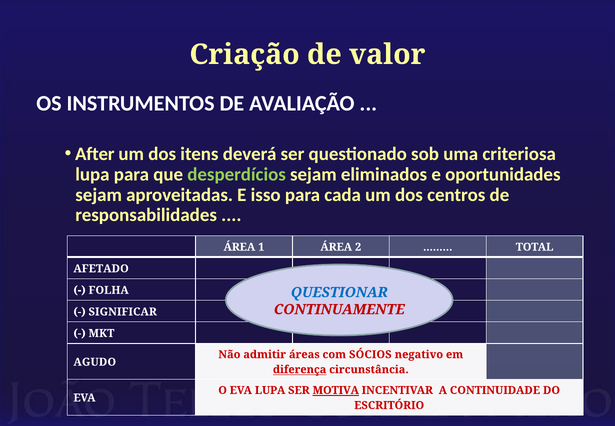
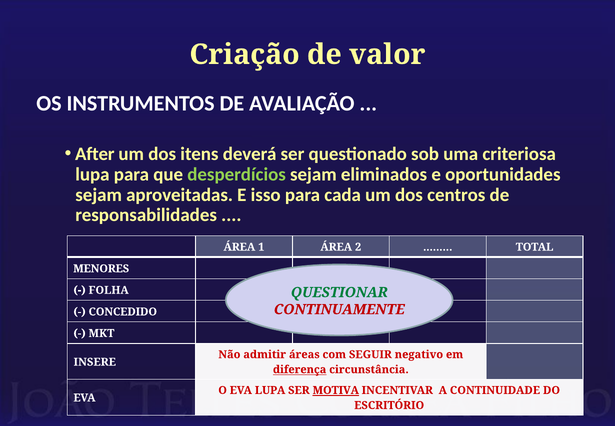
AFETADO: AFETADO -> MENORES
QUESTIONAR colour: blue -> green
SIGNIFICAR: SIGNIFICAR -> CONCEDIDO
SÓCIOS: SÓCIOS -> SEGUIR
AGUDO: AGUDO -> INSERE
